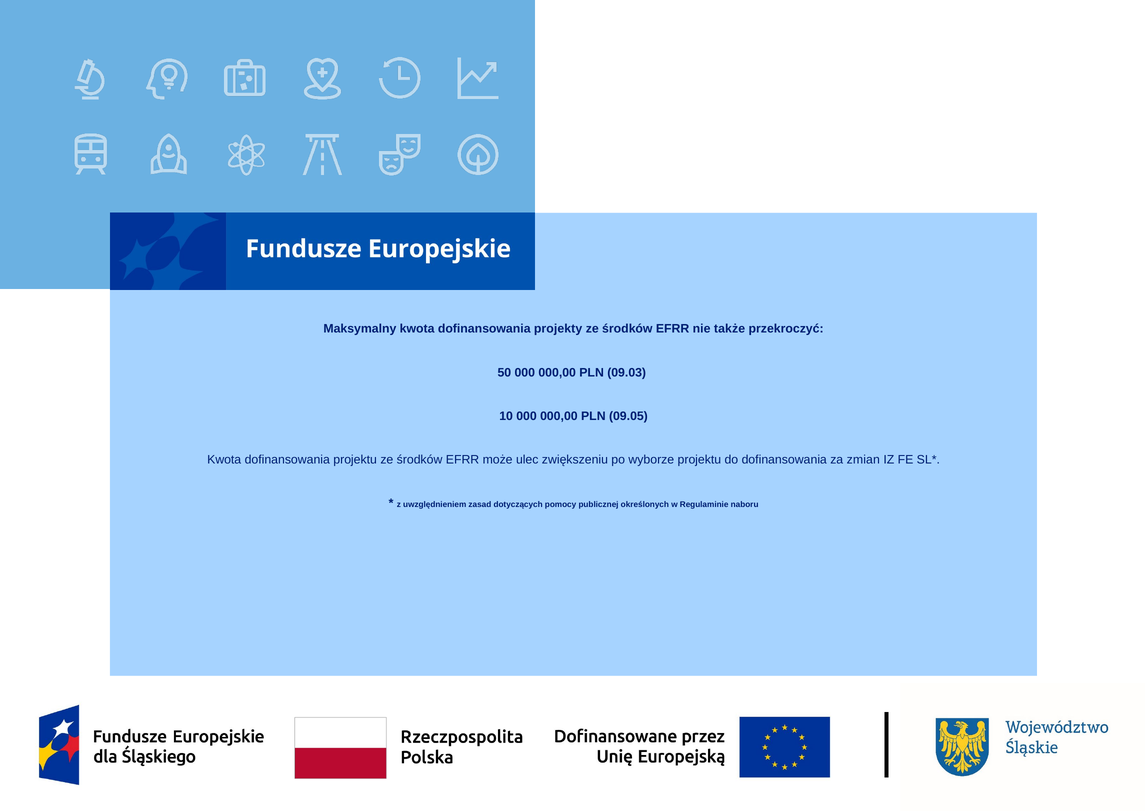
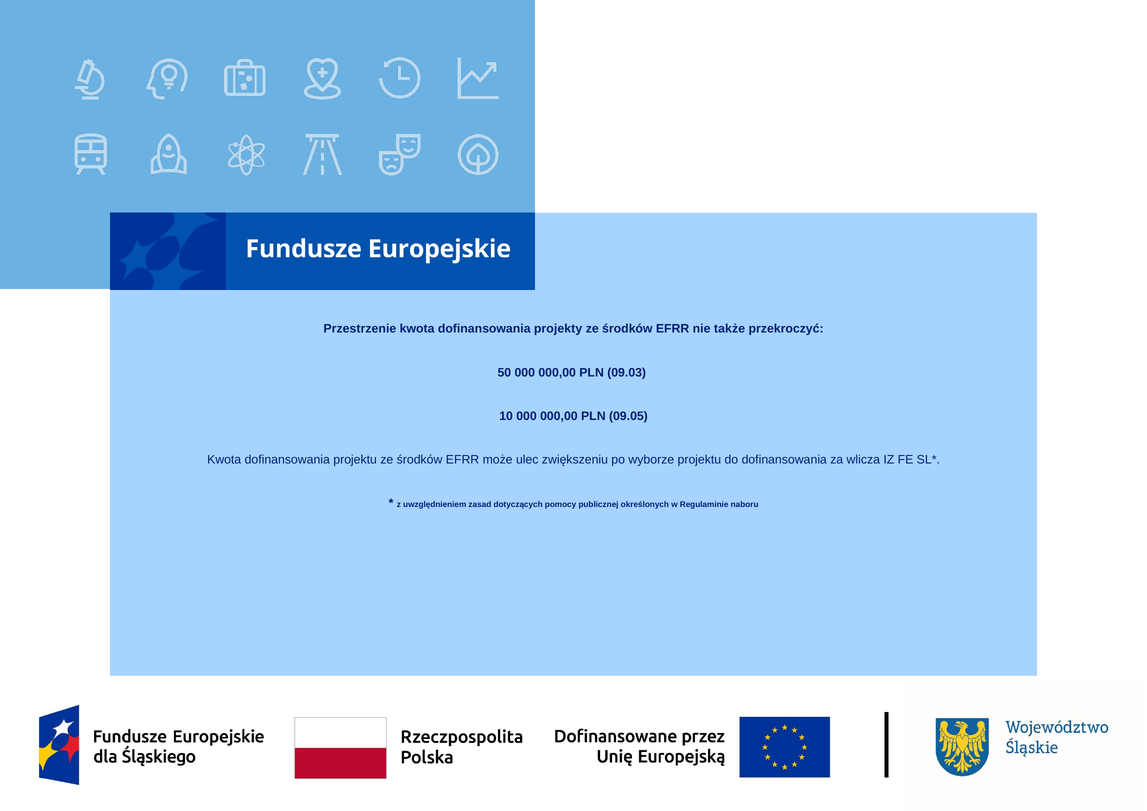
Maksymalny: Maksymalny -> Przestrzenie
zmian: zmian -> wlicza
